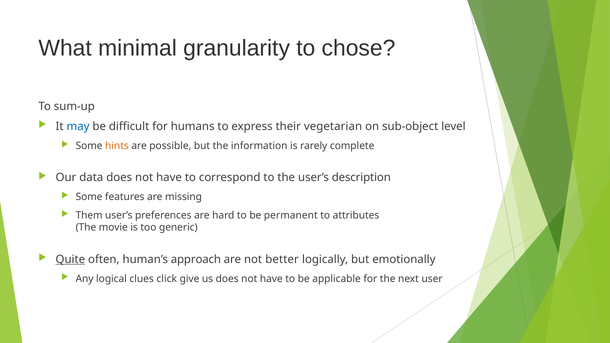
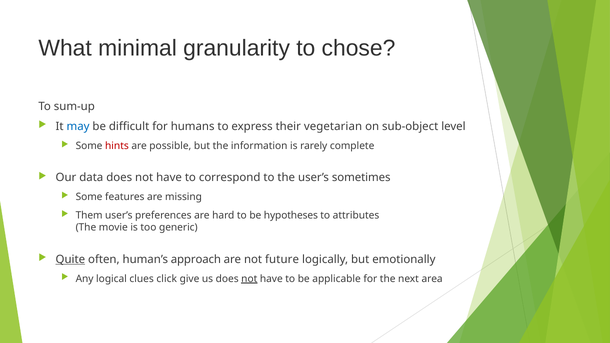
hints colour: orange -> red
description: description -> sometimes
permanent: permanent -> hypotheses
better: better -> future
not at (249, 279) underline: none -> present
user: user -> area
